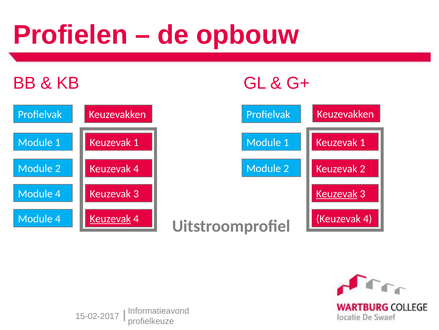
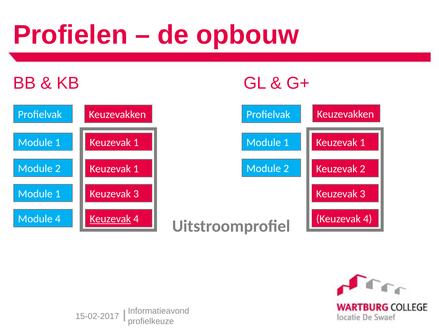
4 at (136, 169): 4 -> 1
4 at (58, 193): 4 -> 1
Keuzevak at (337, 194) underline: present -> none
